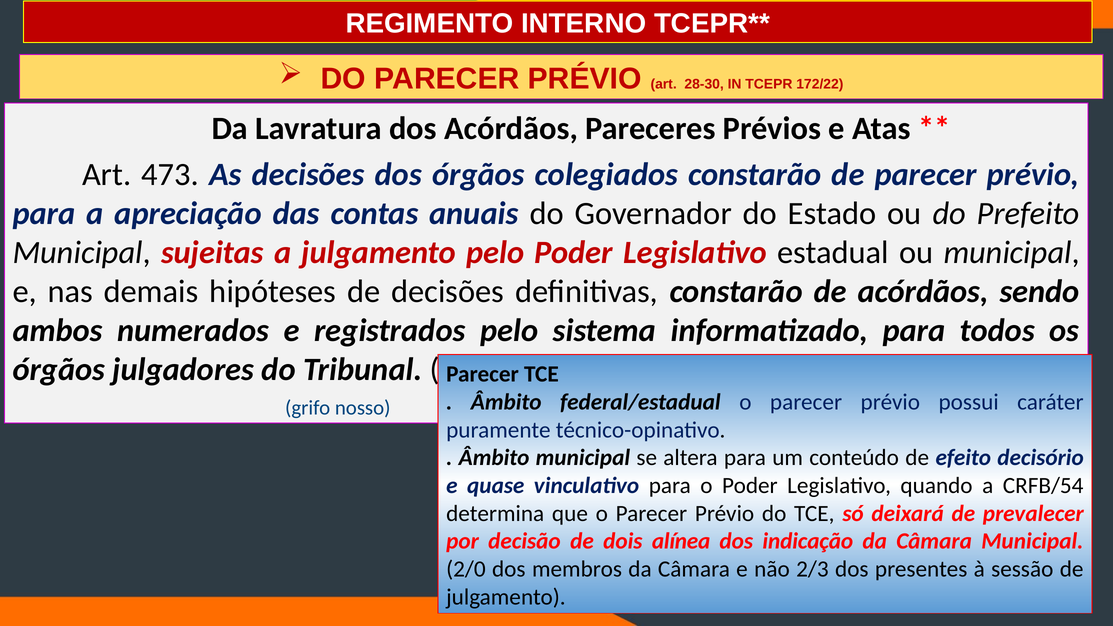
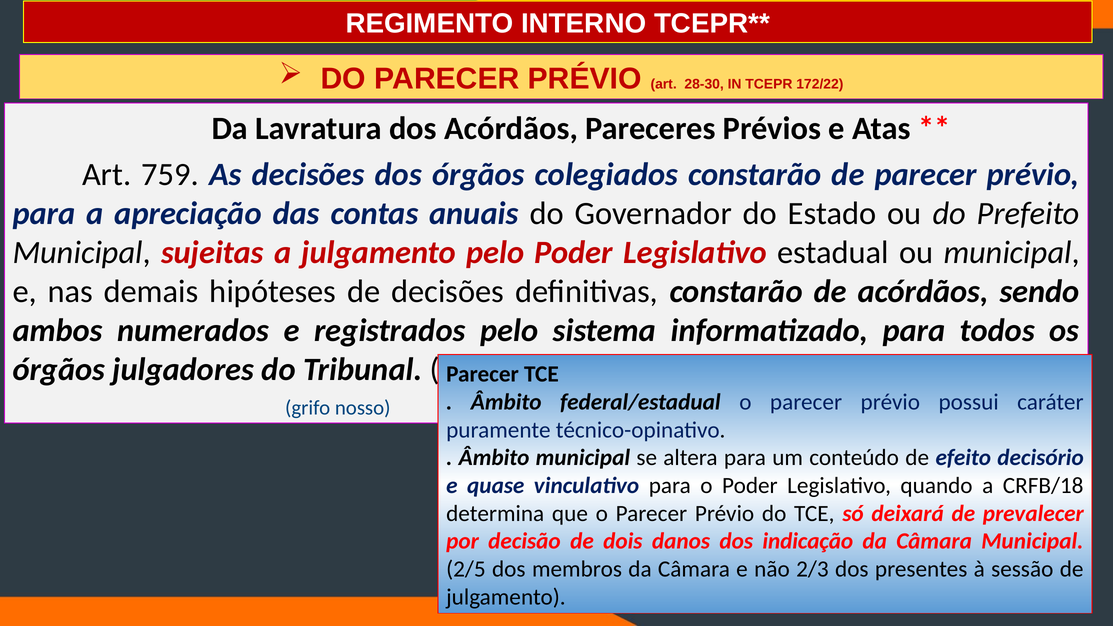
473: 473 -> 759
CRFB/54: CRFB/54 -> CRFB/18
alínea: alínea -> danos
2/0: 2/0 -> 2/5
